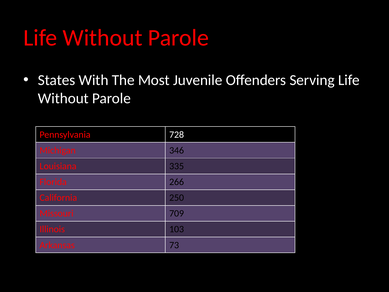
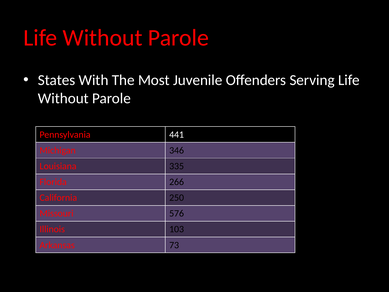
728: 728 -> 441
709: 709 -> 576
